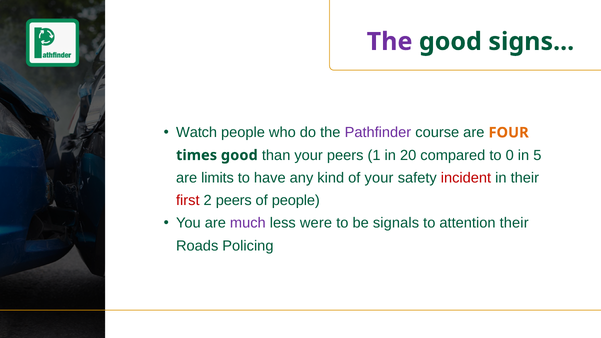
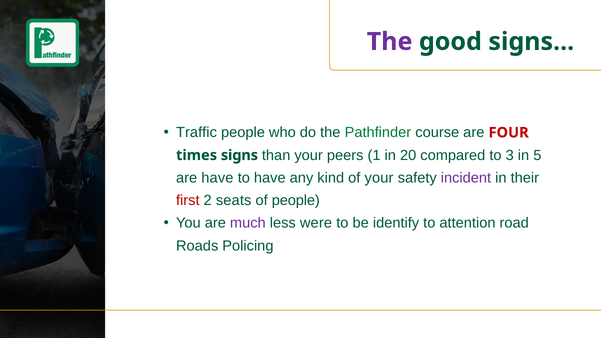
Watch: Watch -> Traffic
Pathfinder colour: purple -> green
FOUR colour: orange -> red
times good: good -> signs
0: 0 -> 3
are limits: limits -> have
incident colour: red -> purple
2 peers: peers -> seats
signals: signals -> identify
attention their: their -> road
